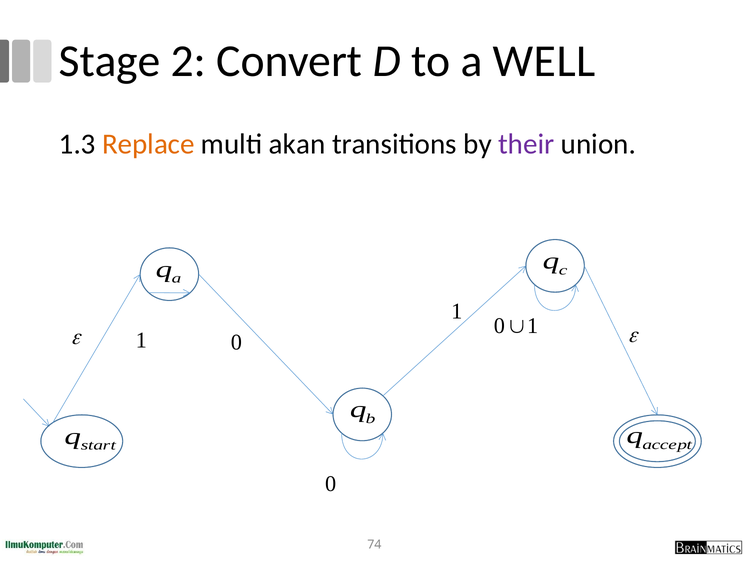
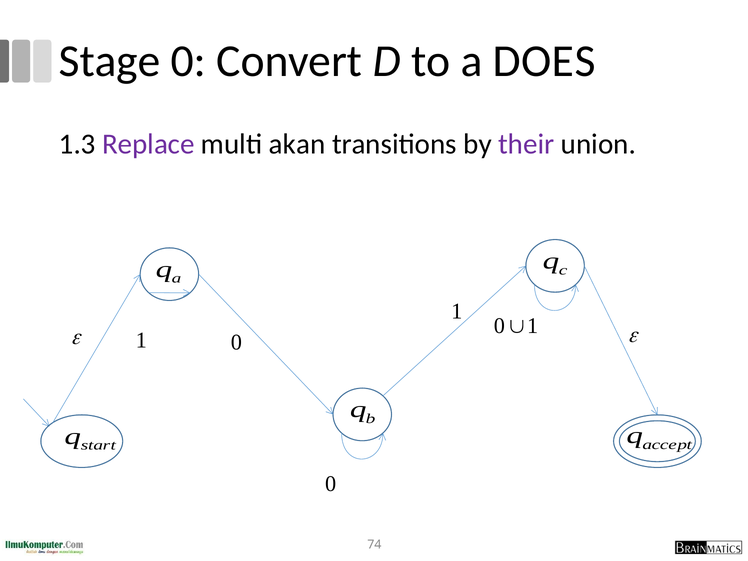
Stage 2: 2 -> 0
WELL: WELL -> DOES
Replace colour: orange -> purple
